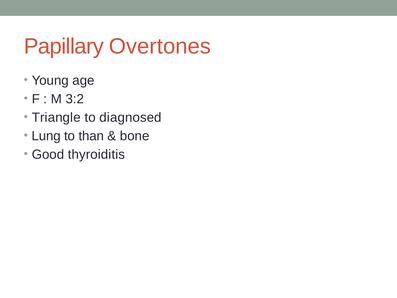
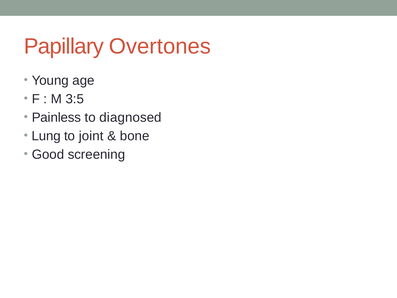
3:2: 3:2 -> 3:5
Triangle: Triangle -> Painless
than: than -> joint
thyroiditis: thyroiditis -> screening
